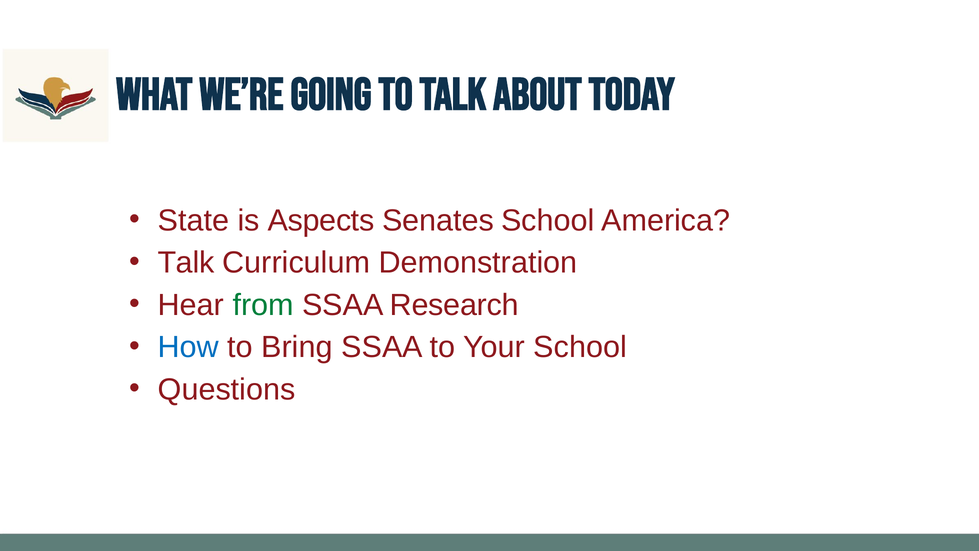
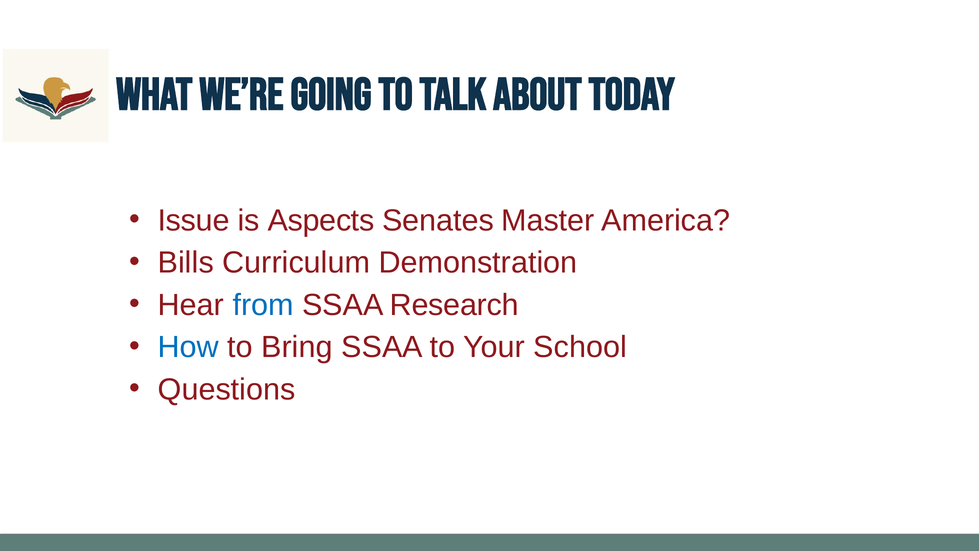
State: State -> Issue
Senates School: School -> Master
Talk at (186, 263): Talk -> Bills
from colour: green -> blue
